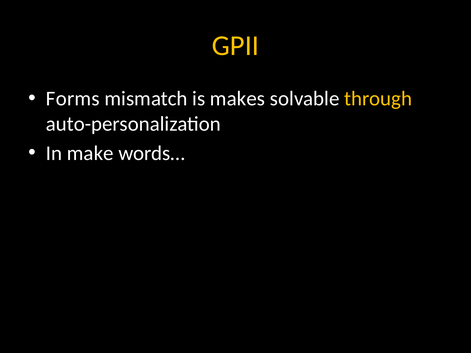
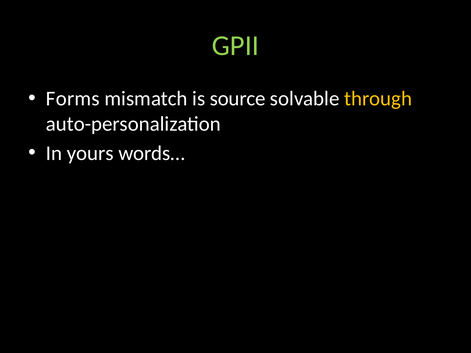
GPII colour: yellow -> light green
makes: makes -> source
make: make -> yours
